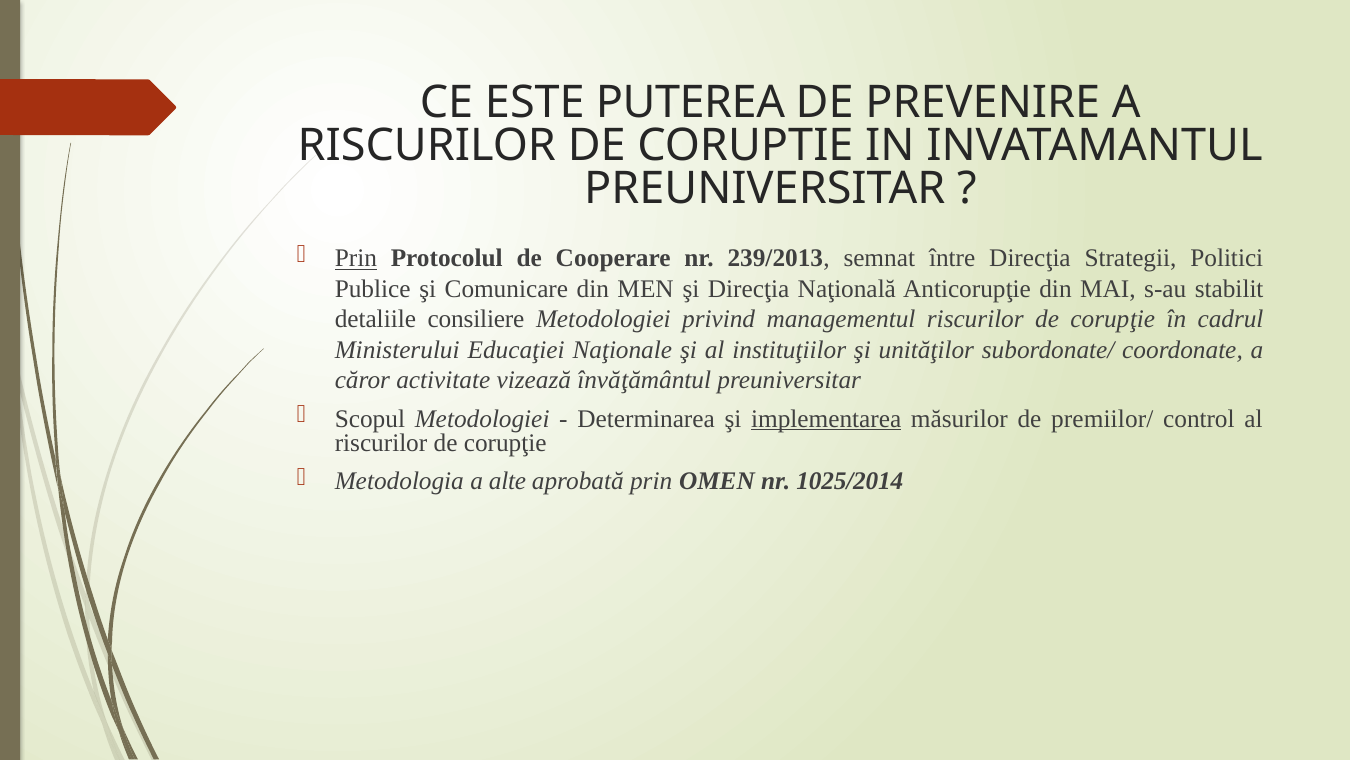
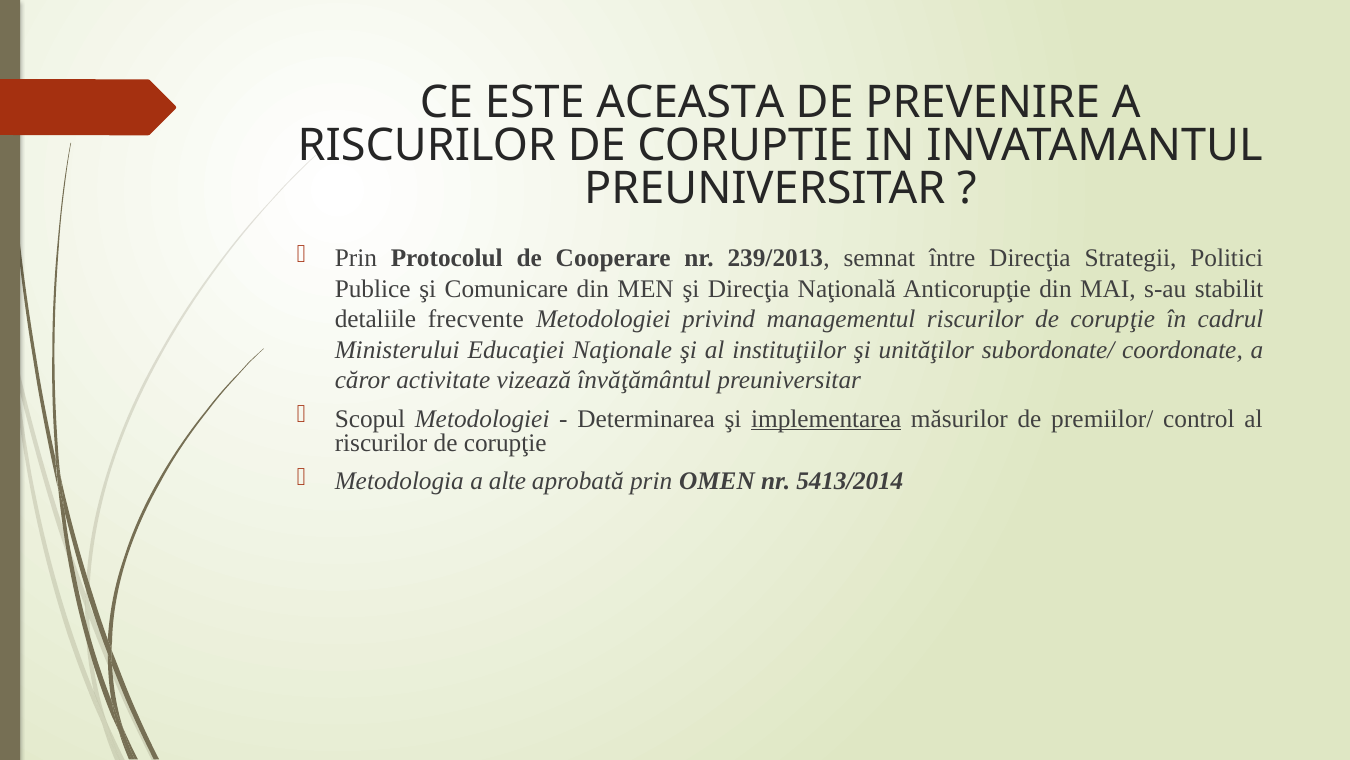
PUTEREA: PUTEREA -> ACEASTA
Prin at (356, 258) underline: present -> none
consiliere: consiliere -> frecvente
1025/2014: 1025/2014 -> 5413/2014
